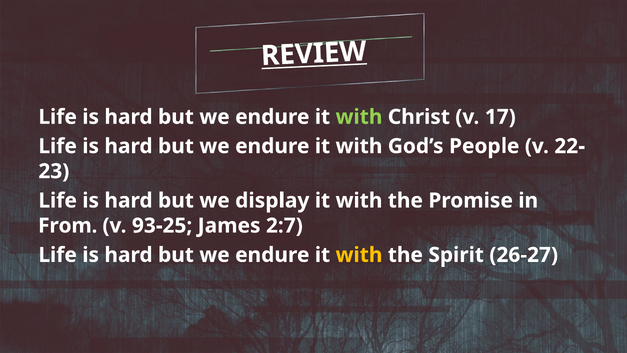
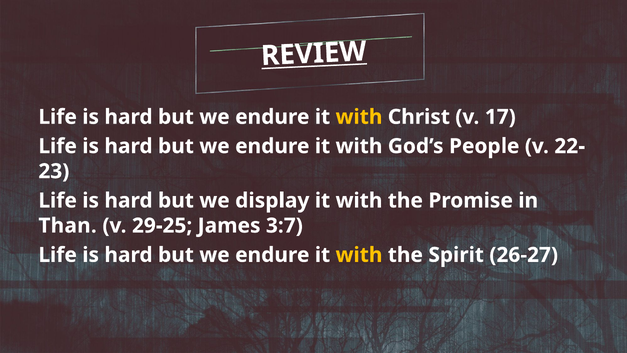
with at (359, 117) colour: light green -> yellow
From: From -> Than
93-25: 93-25 -> 29-25
2:7: 2:7 -> 3:7
